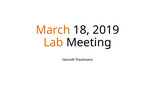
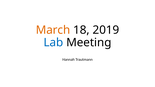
Lab colour: orange -> blue
